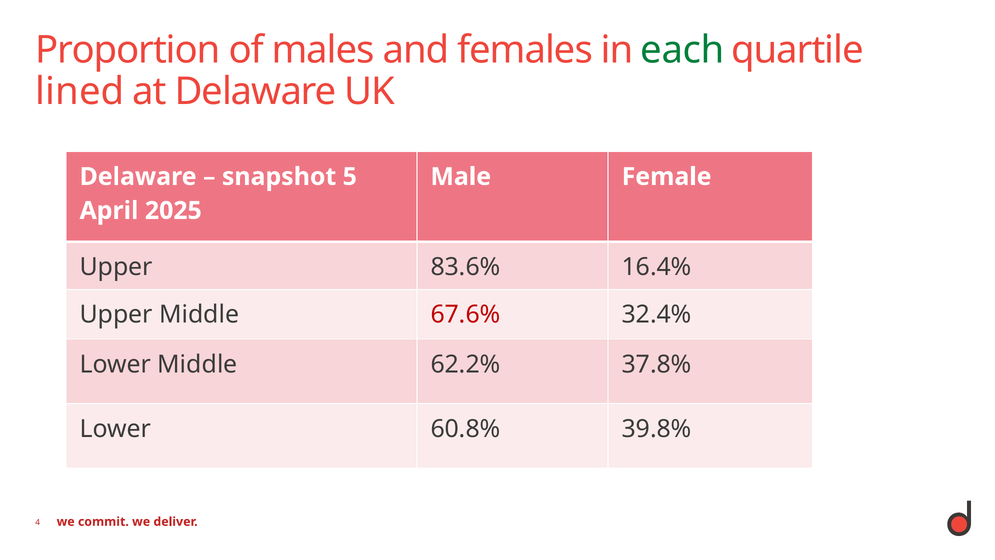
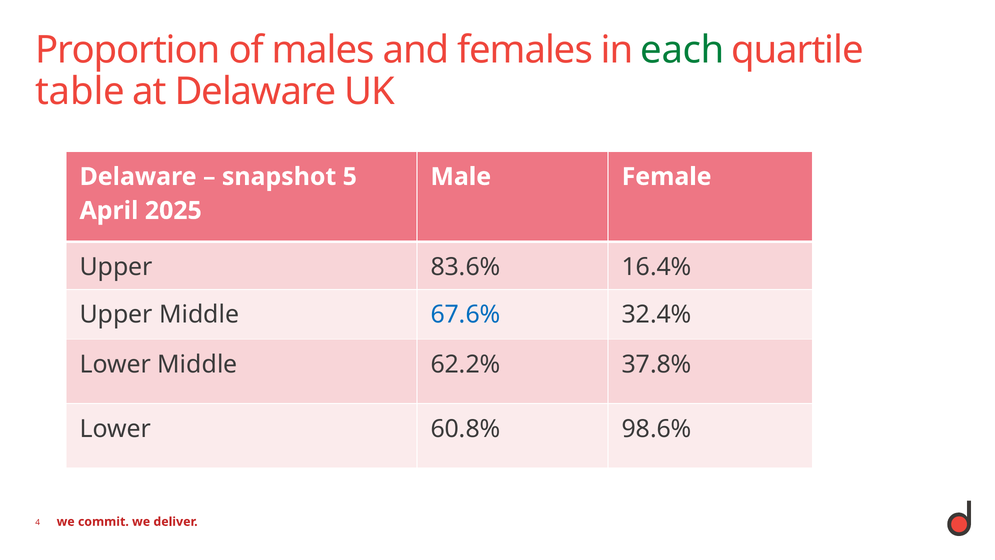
lined: lined -> table
67.6% colour: red -> blue
39.8%: 39.8% -> 98.6%
